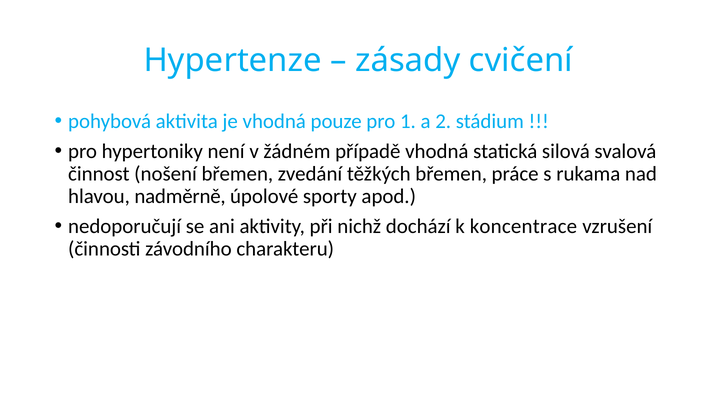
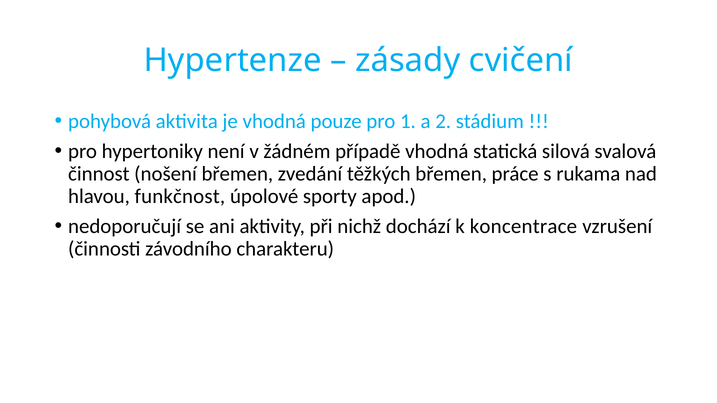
nadměrně: nadměrně -> funkčnost
